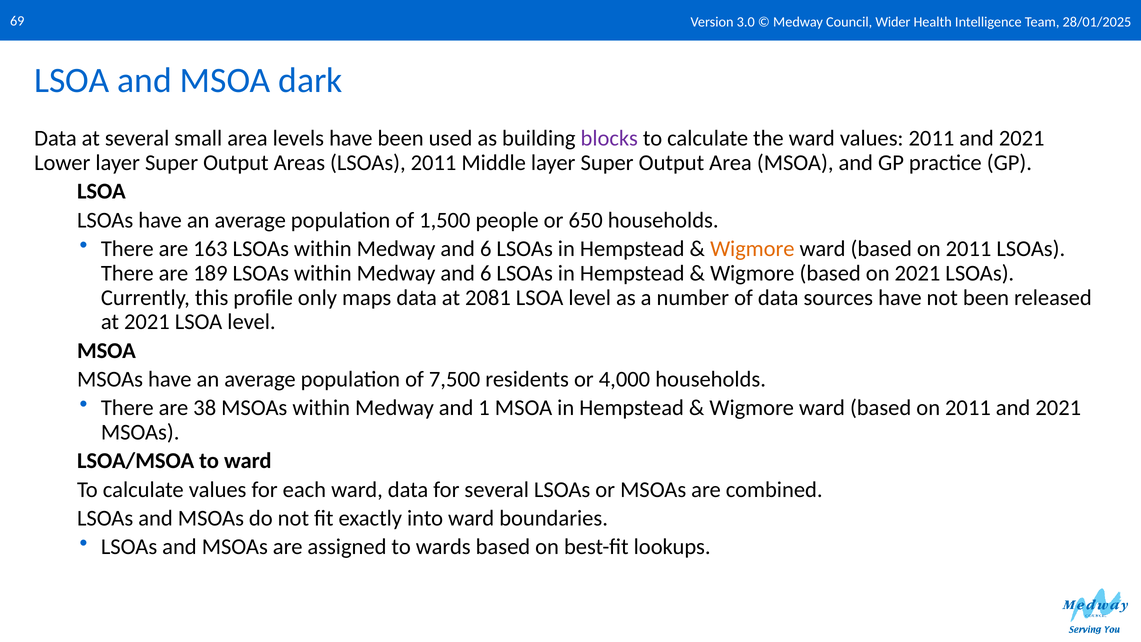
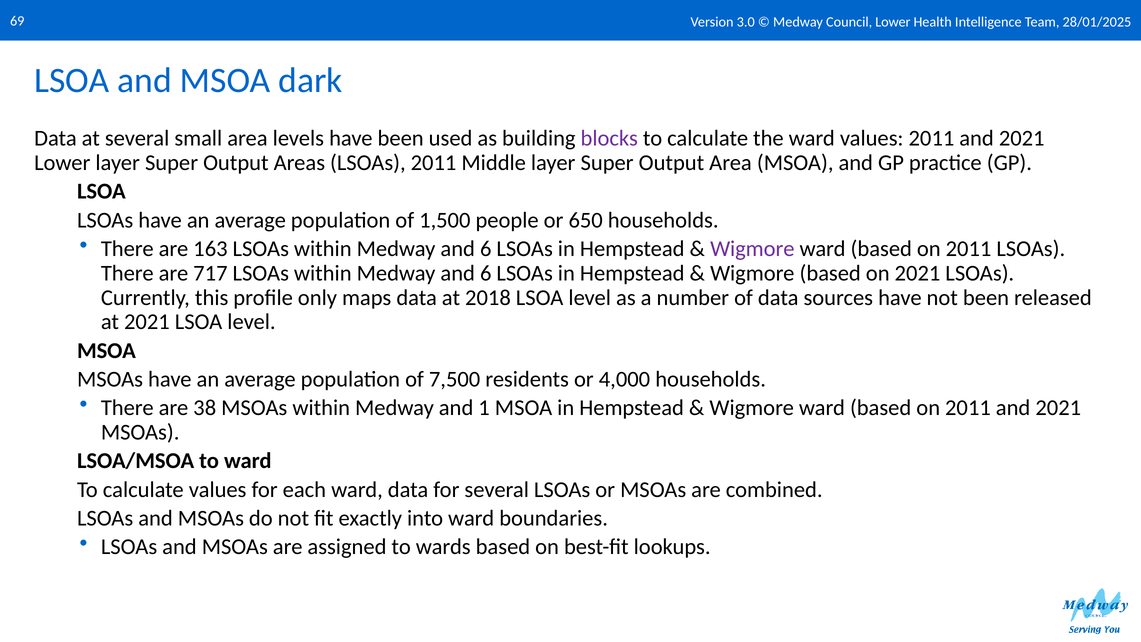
Council Wider: Wider -> Lower
Wigmore at (752, 249) colour: orange -> purple
189: 189 -> 717
2081: 2081 -> 2018
